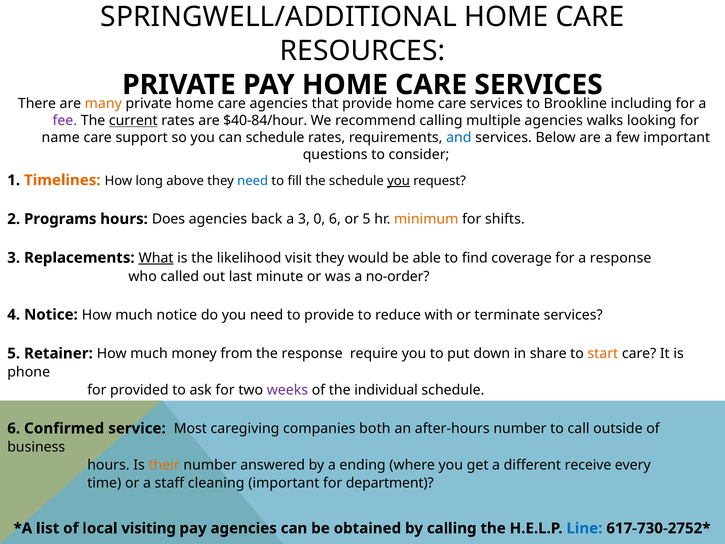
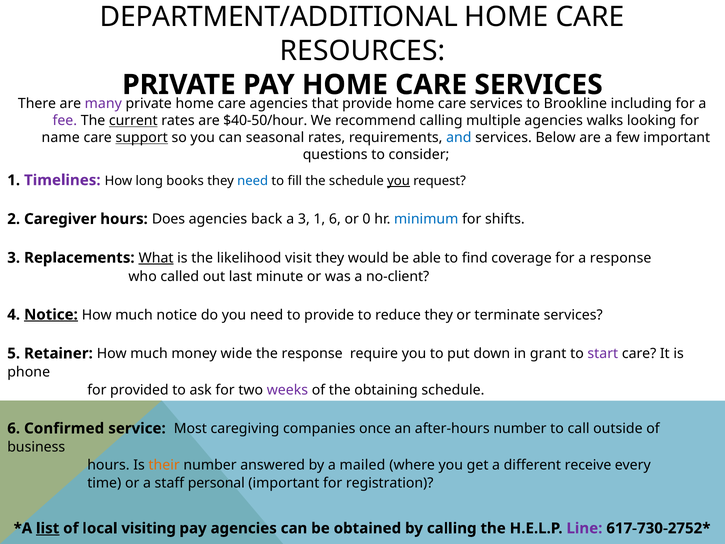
SPRINGWELL/ADDITIONAL: SPRINGWELL/ADDITIONAL -> DEPARTMENT/ADDITIONAL
many colour: orange -> purple
$40-84/hour: $40-84/hour -> $40-50/hour
support underline: none -> present
can schedule: schedule -> seasonal
Timelines colour: orange -> purple
above: above -> books
Programs: Programs -> Caregiver
3 0: 0 -> 1
or 5: 5 -> 0
minimum colour: orange -> blue
no-order: no-order -> no-client
Notice at (51, 315) underline: none -> present
reduce with: with -> they
from: from -> wide
share: share -> grant
start colour: orange -> purple
individual: individual -> obtaining
both: both -> once
ending: ending -> mailed
cleaning: cleaning -> personal
department: department -> registration
list underline: none -> present
Line colour: blue -> purple
